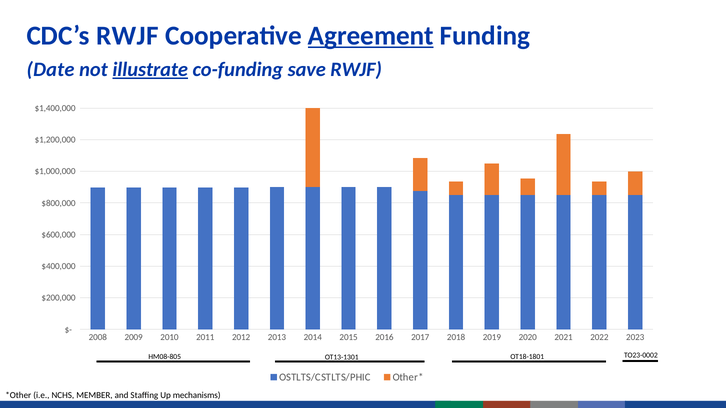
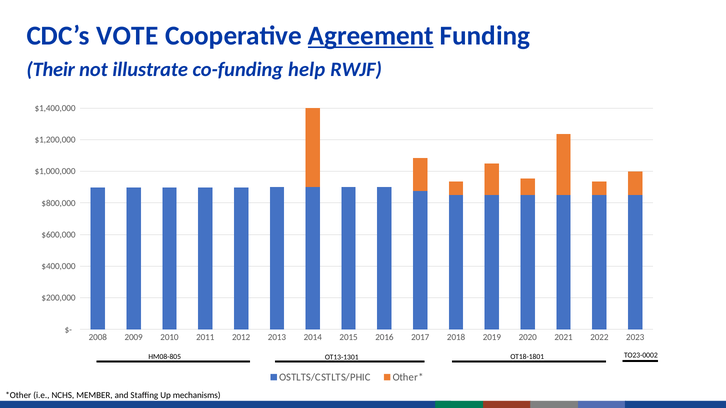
CDC’s RWJF: RWJF -> VOTE
Date: Date -> Their
illustrate underline: present -> none
save: save -> help
